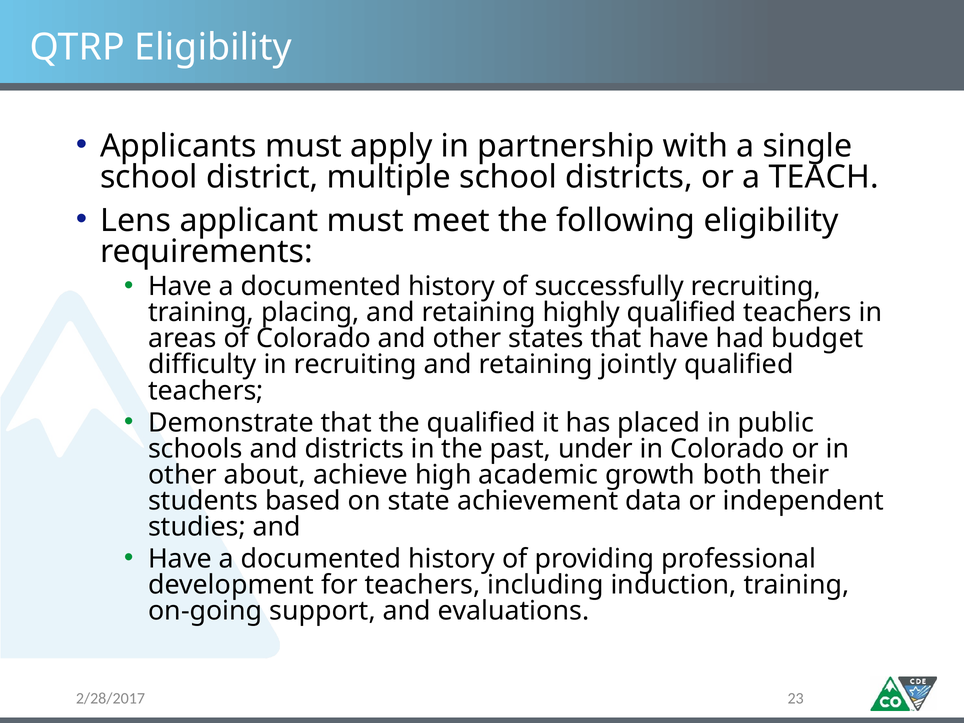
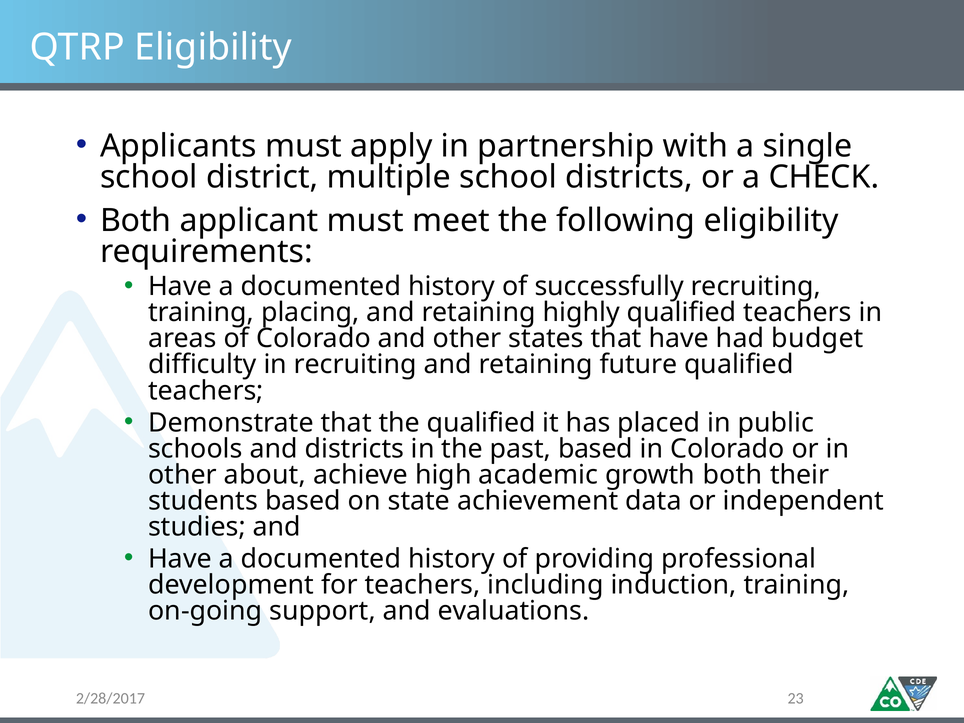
TEACH: TEACH -> CHECK
Lens at (135, 220): Lens -> Both
jointly: jointly -> future
past under: under -> based
